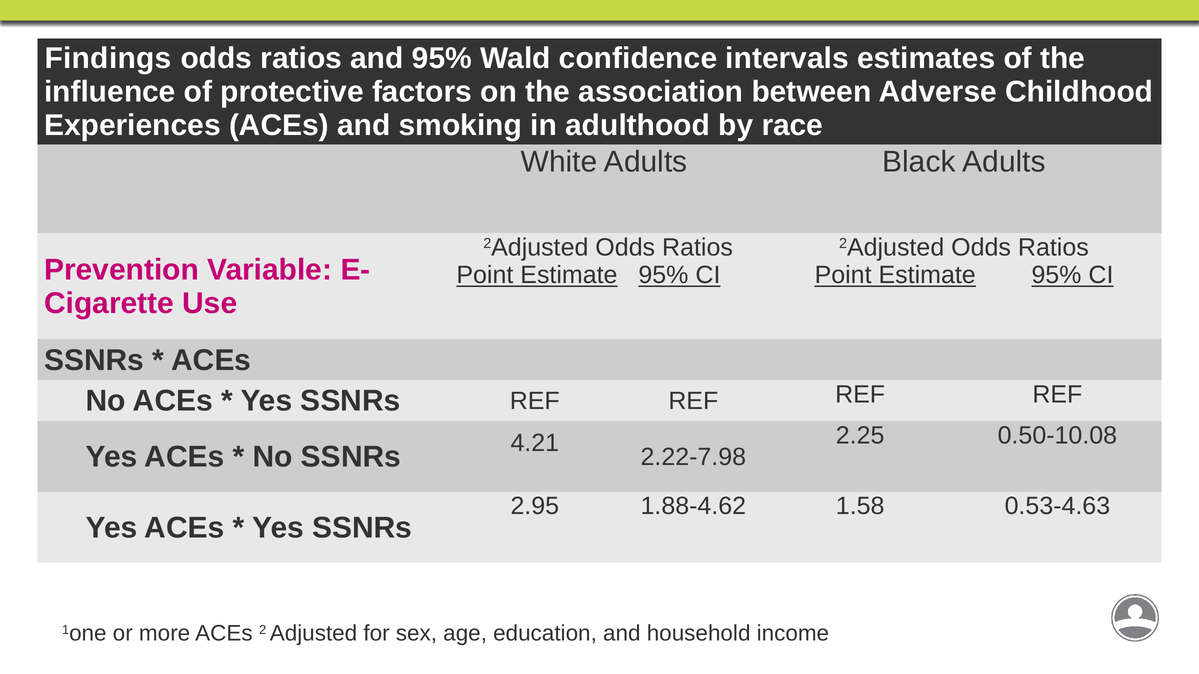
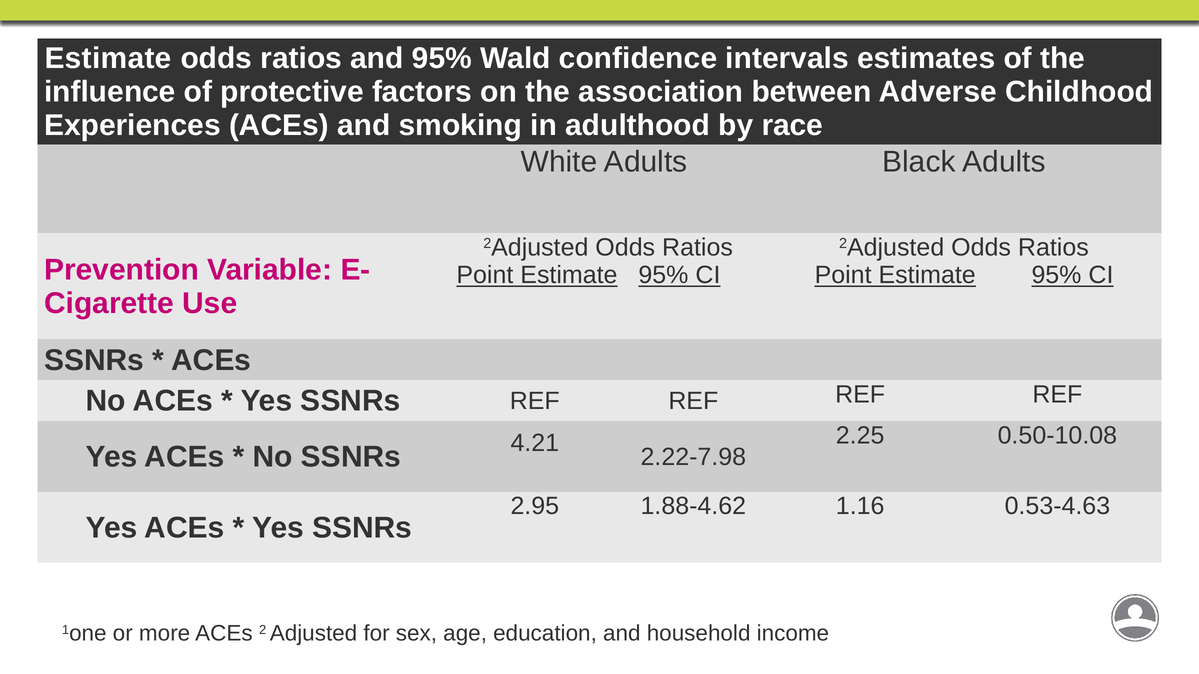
Findings at (108, 59): Findings -> Estimate
1.58: 1.58 -> 1.16
